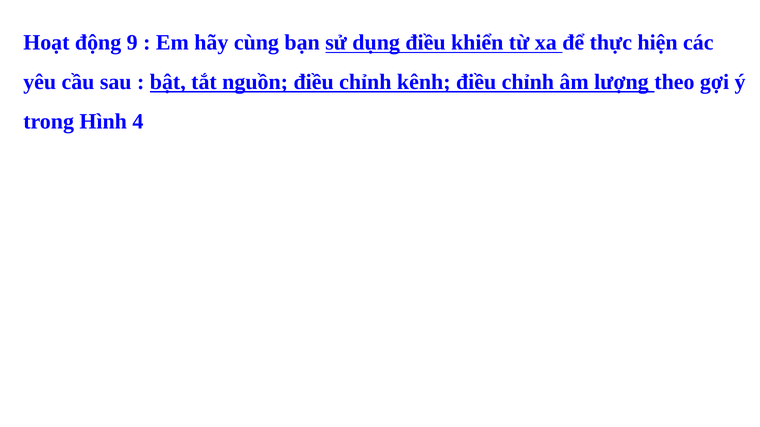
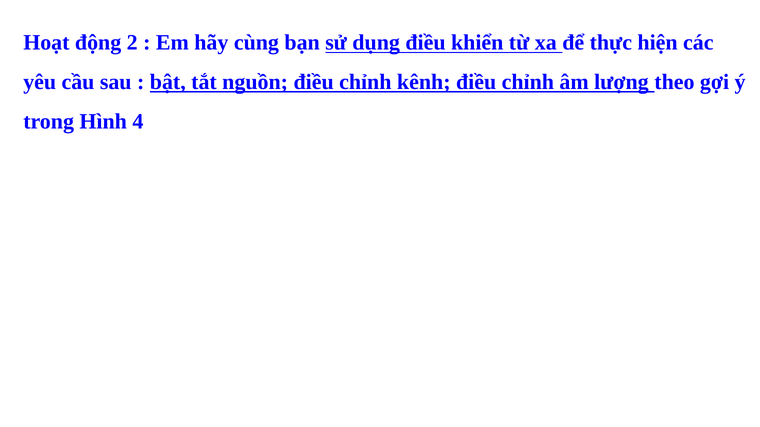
9: 9 -> 2
